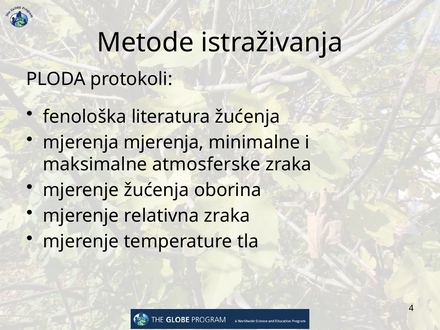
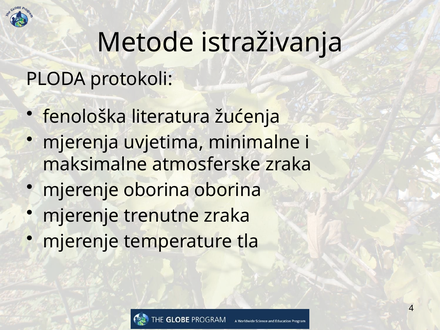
mjerenja mjerenja: mjerenja -> uvjetima
mjerenje žućenja: žućenja -> oborina
relativna: relativna -> trenutne
